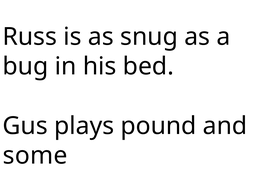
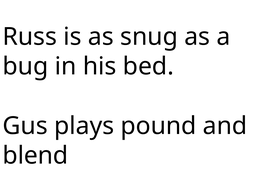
some: some -> blend
